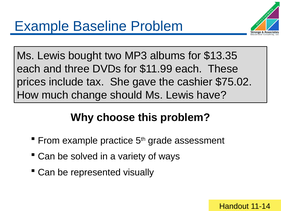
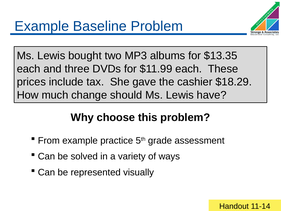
$75.02: $75.02 -> $18.29
